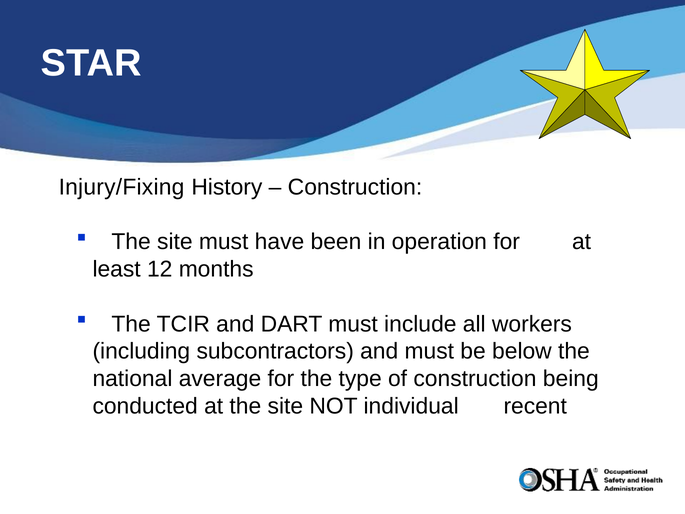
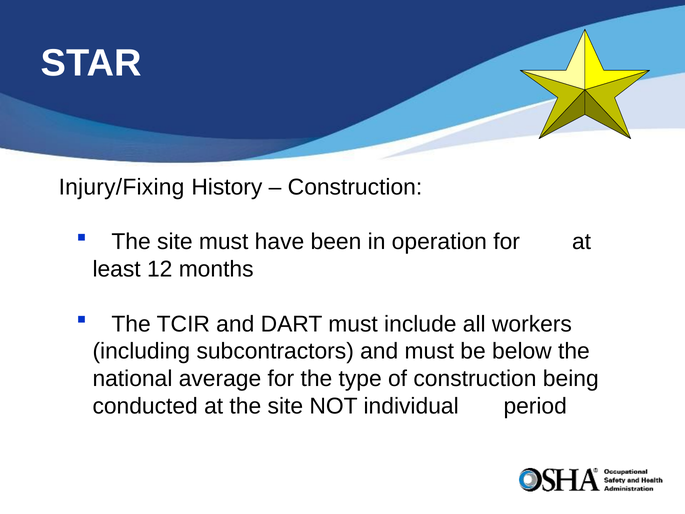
recent: recent -> period
